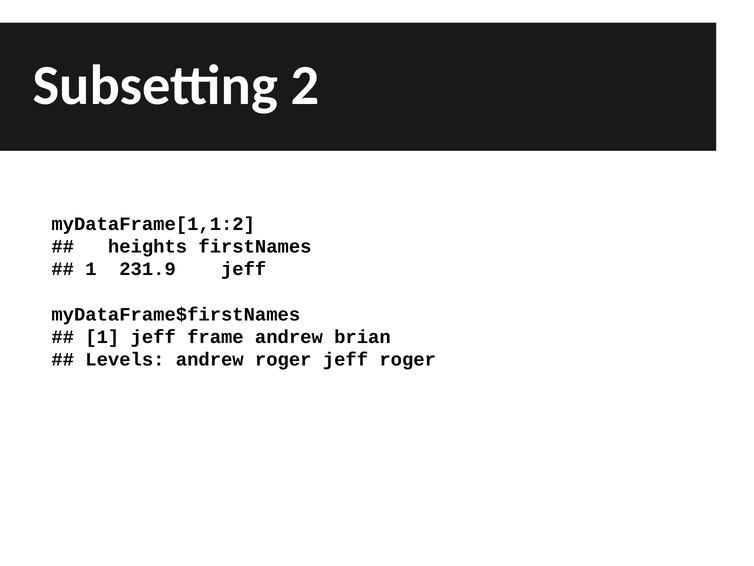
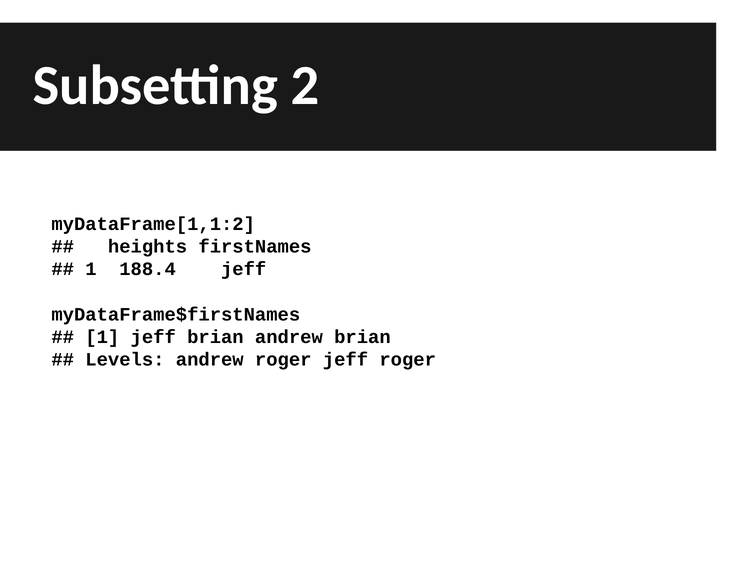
231.9: 231.9 -> 188.4
jeff frame: frame -> brian
